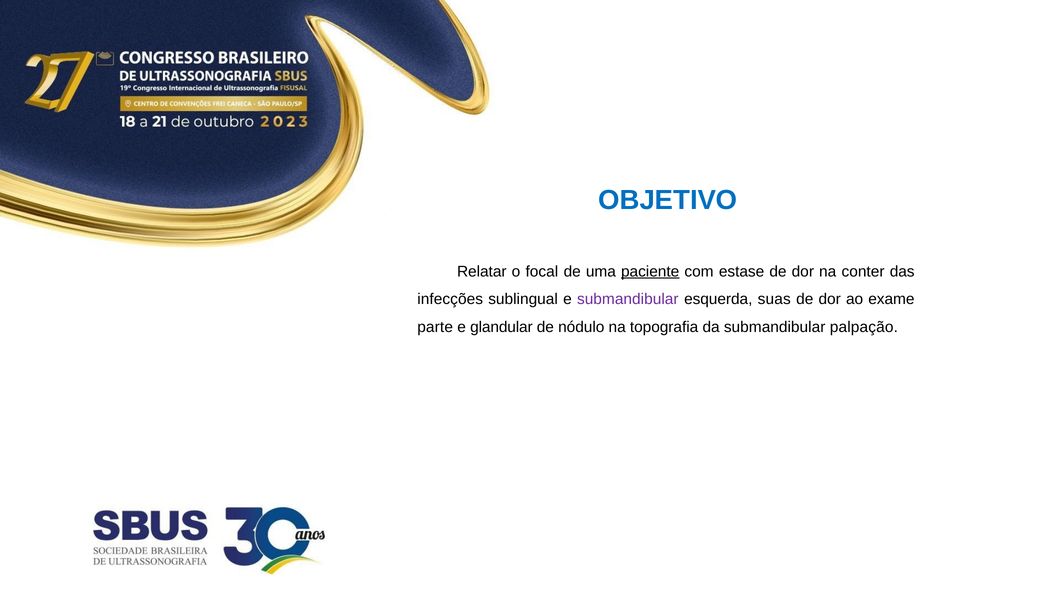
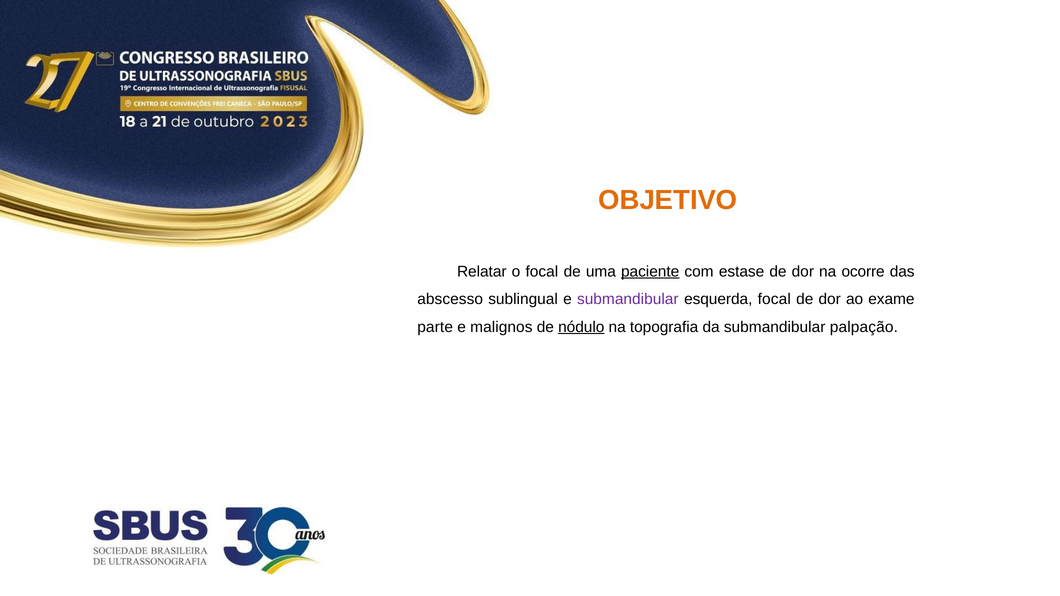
OBJETIVO colour: blue -> orange
conter: conter -> ocorre
infecções: infecções -> abscesso
esquerda suas: suas -> focal
glandular: glandular -> malignos
nódulo underline: none -> present
